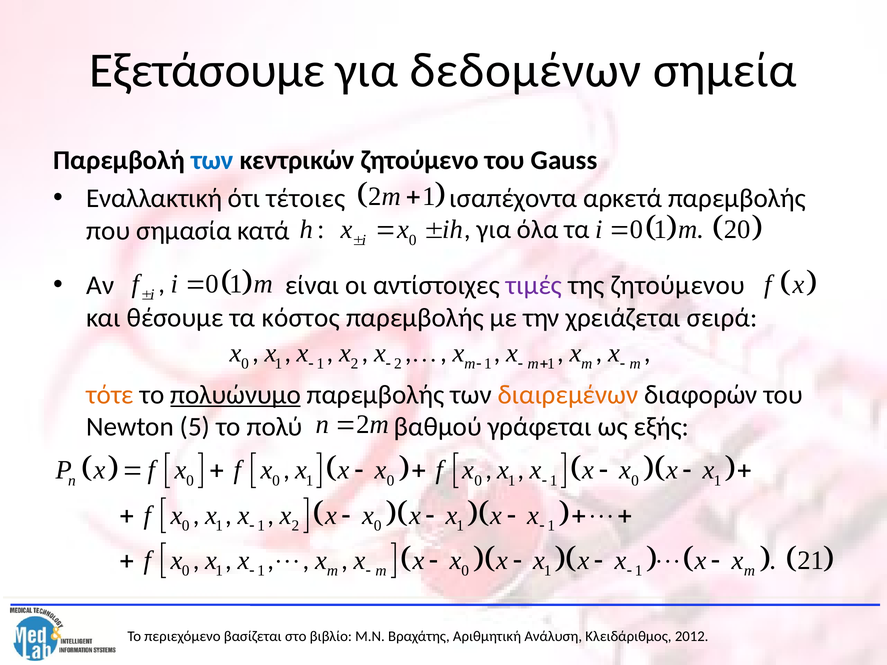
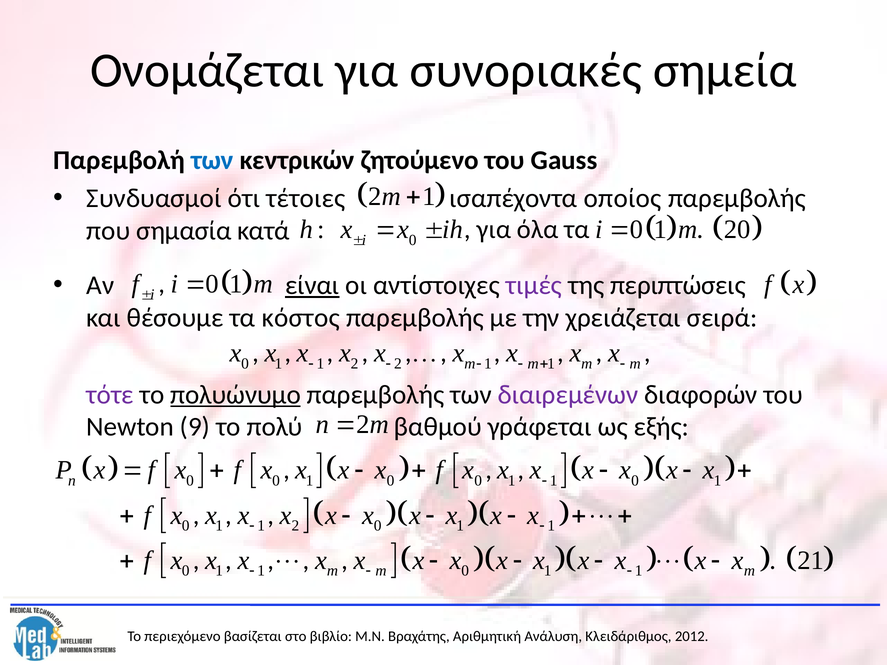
Εξετάσουμε: Εξετάσουμε -> Ονομάζεται
δεδομένων: δεδομένων -> συνοριακές
Εναλλακτική: Εναλλακτική -> Συνδυασμοί
αρκετά: αρκετά -> οποίος
είναι underline: none -> present
ζητούμενου: ζητούμενου -> περιπτώσεις
τότε colour: orange -> purple
διαιρεμένων colour: orange -> purple
5: 5 -> 9
